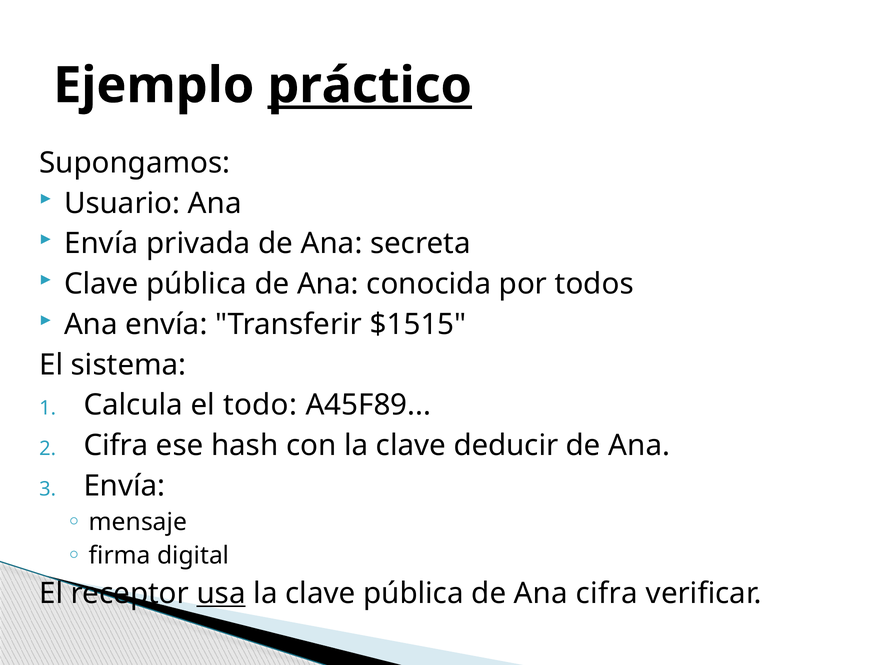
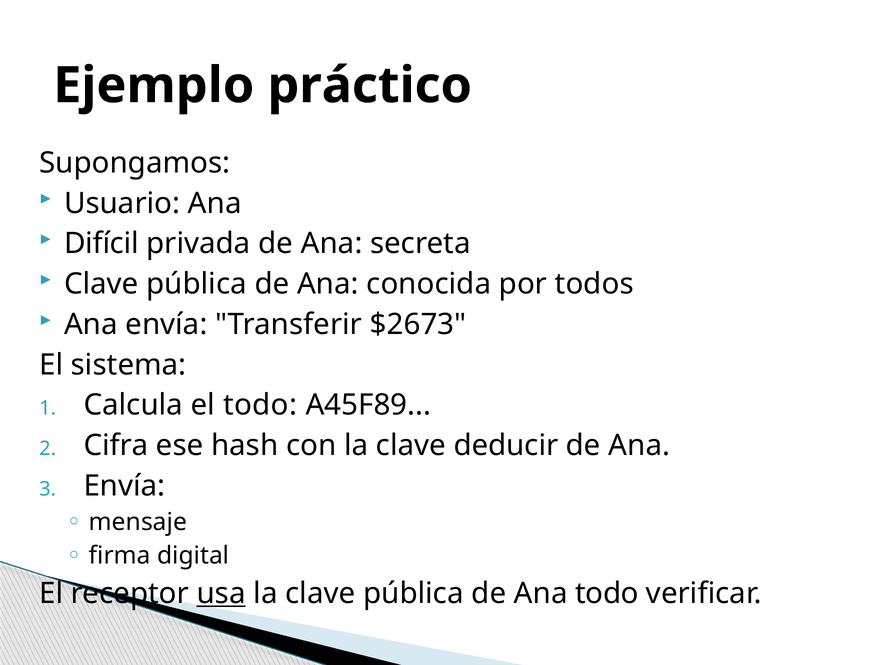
práctico underline: present -> none
Envía at (101, 244): Envía -> Difícil
$1515: $1515 -> $2673
Ana cifra: cifra -> todo
